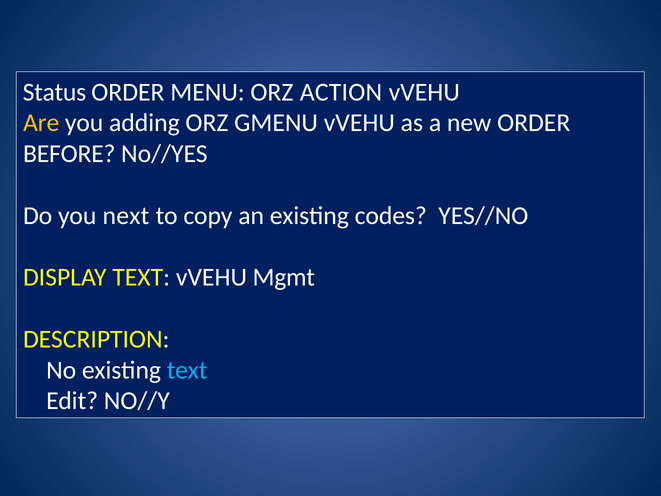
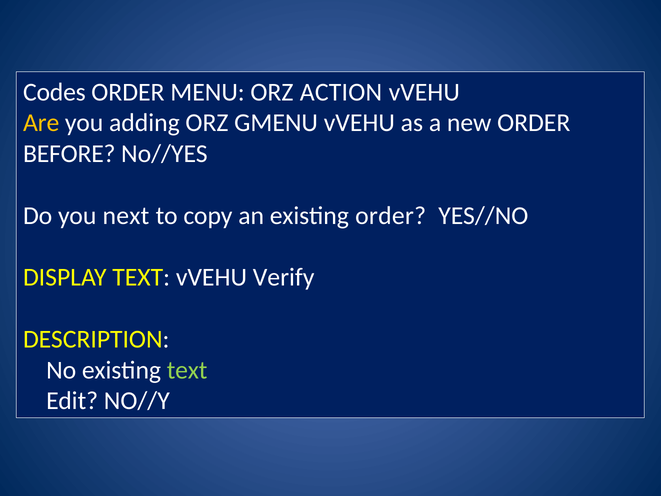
Status: Status -> Codes
existing codes: codes -> order
Mgmt: Mgmt -> Verify
text at (187, 370) colour: light blue -> light green
